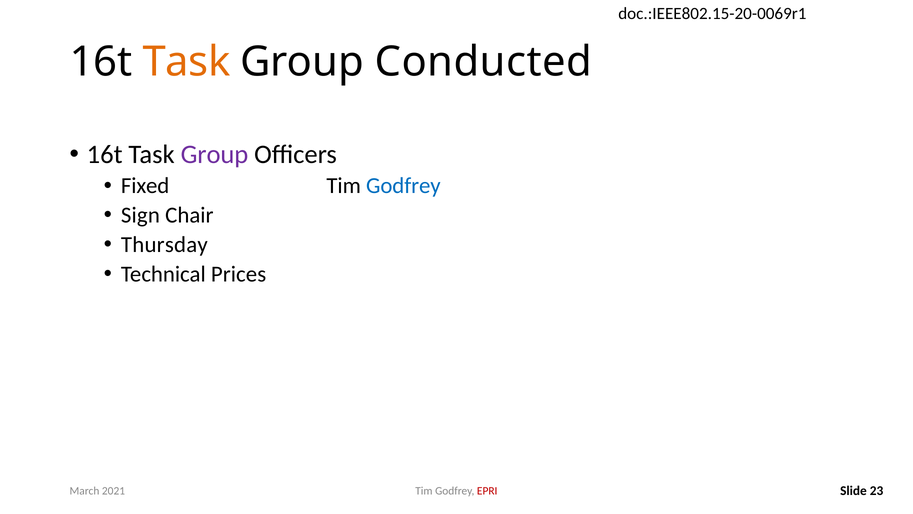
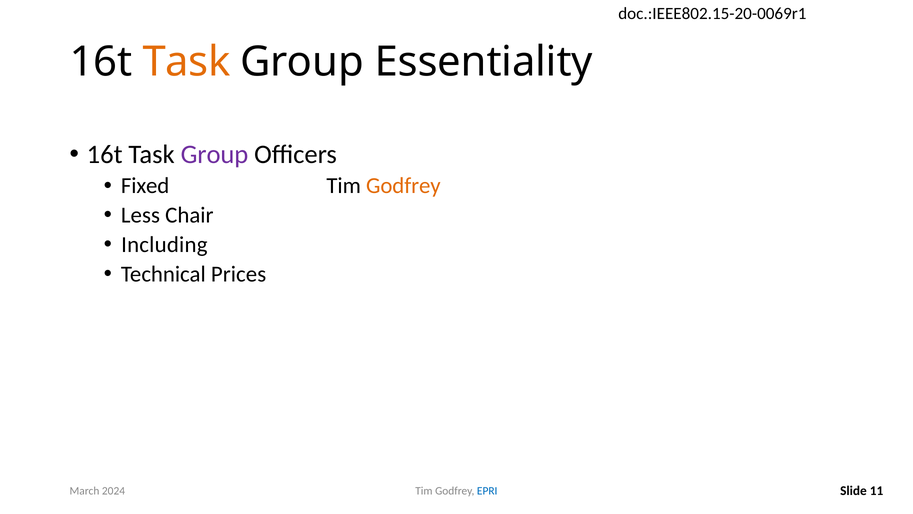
Conducted: Conducted -> Essentiality
Godfrey at (403, 186) colour: blue -> orange
Sign: Sign -> Less
Thursday: Thursday -> Including
EPRI colour: red -> blue
2021: 2021 -> 2024
23: 23 -> 11
